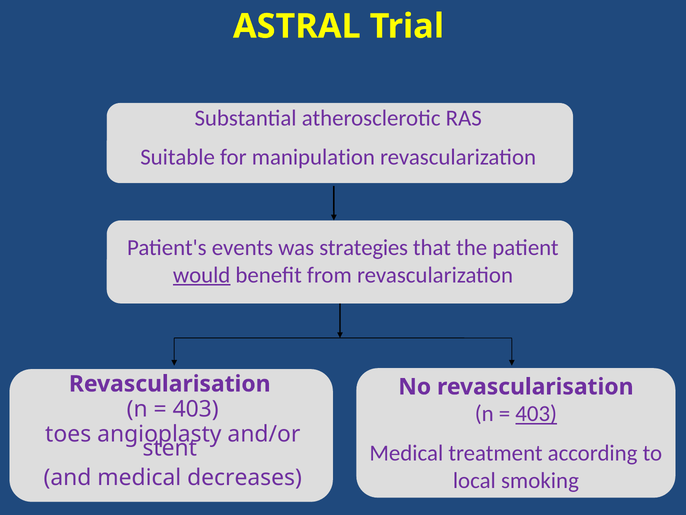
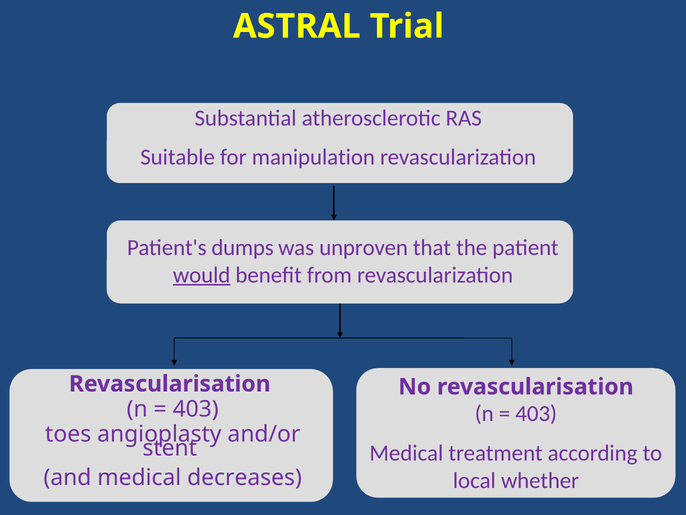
events: events -> dumps
strategies: strategies -> unproven
403 at (536, 413) underline: present -> none
smoking: smoking -> whether
